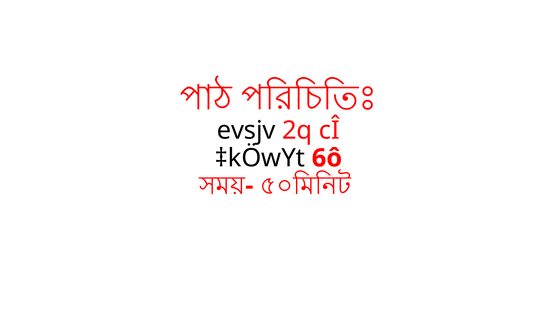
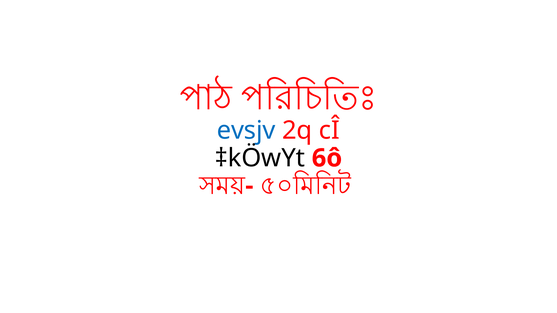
evsjv colour: black -> blue
